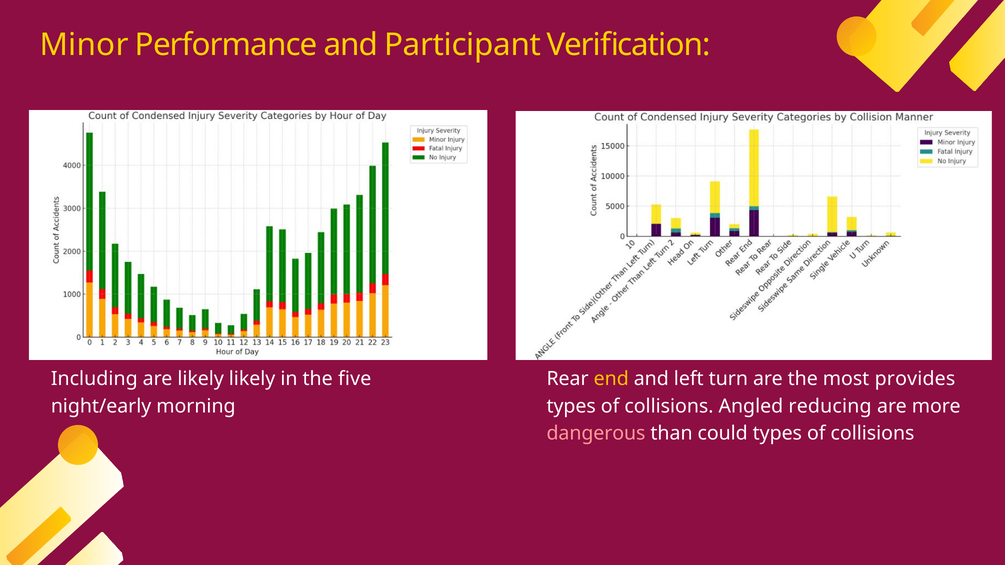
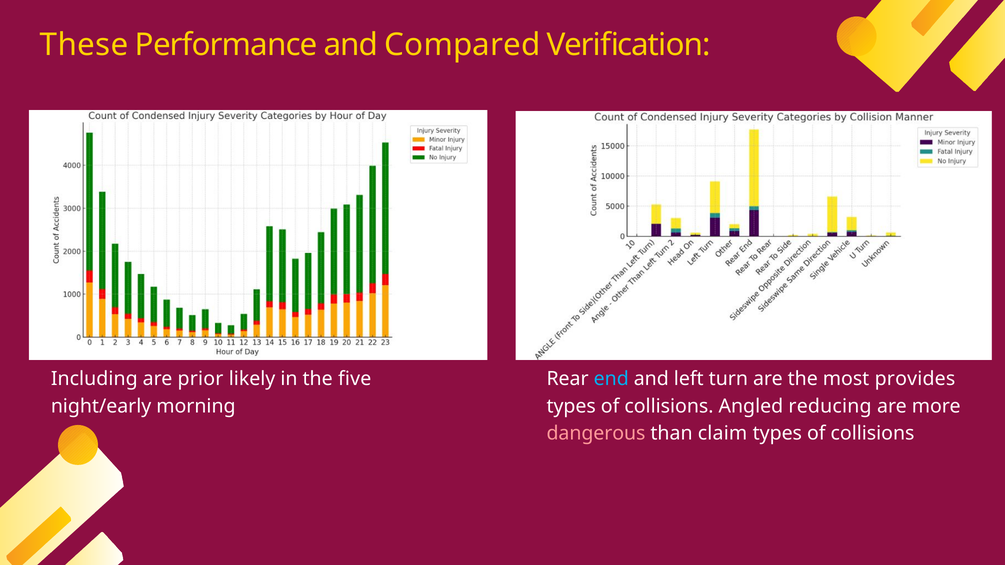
Minor: Minor -> These
Participant: Participant -> Compared
are likely: likely -> prior
end colour: yellow -> light blue
could: could -> claim
